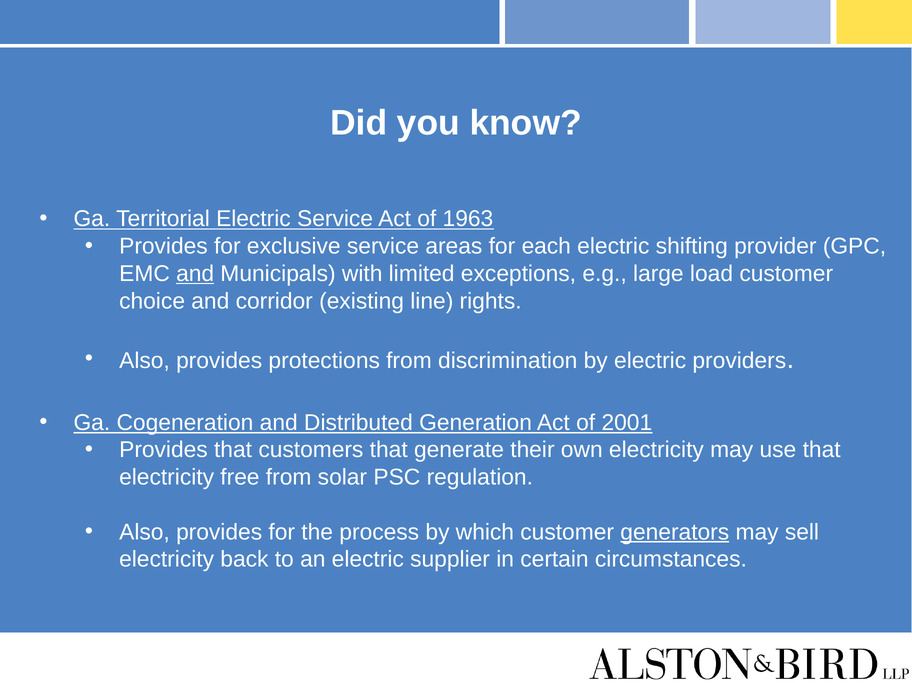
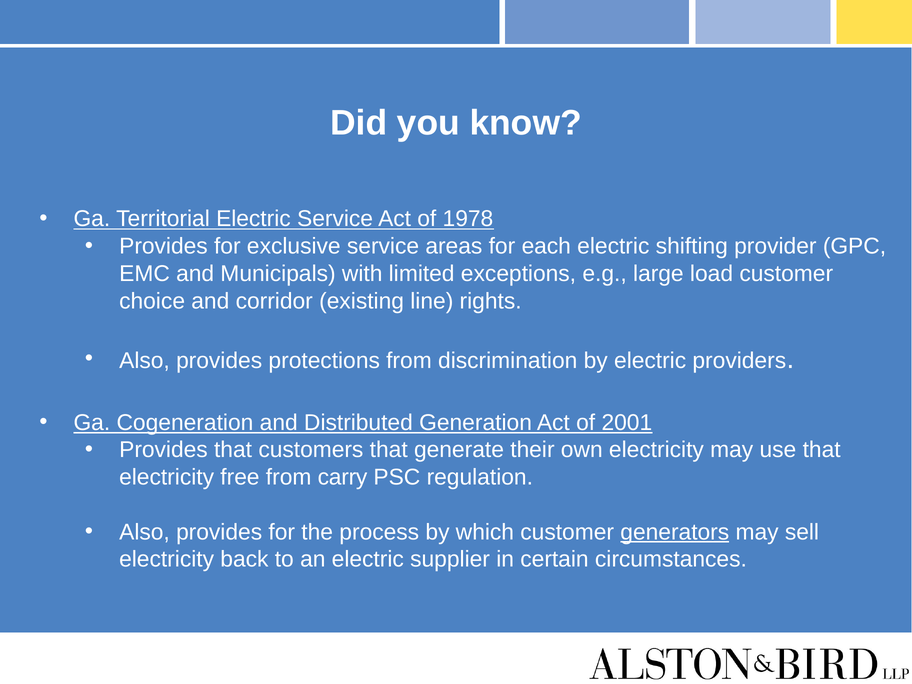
1963: 1963 -> 1978
and at (195, 274) underline: present -> none
solar: solar -> carry
